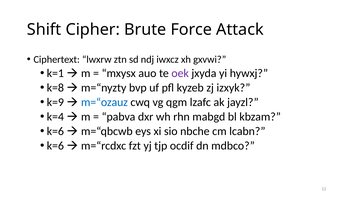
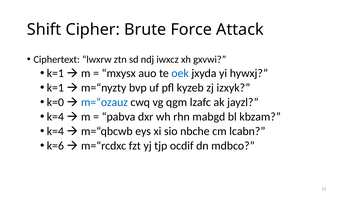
oek colour: purple -> blue
k=8 at (55, 88): k=8 -> k=1
k=9: k=9 -> k=0
k=6 at (55, 132): k=6 -> k=4
